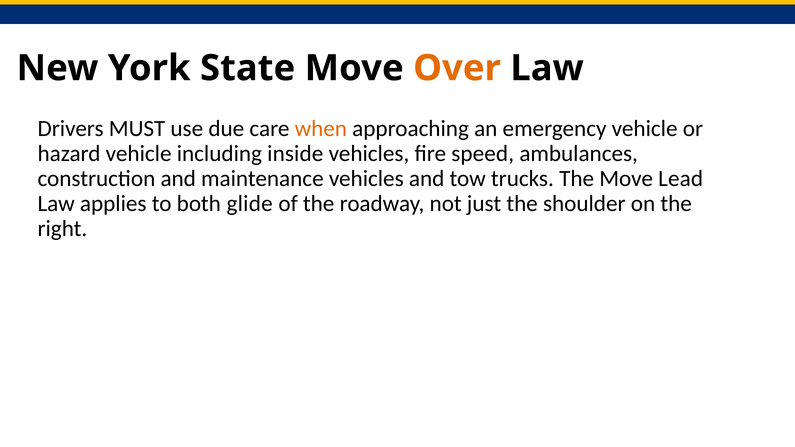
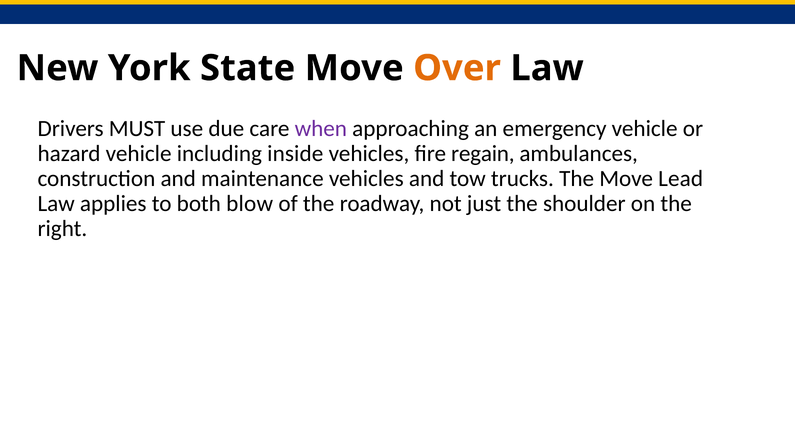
when colour: orange -> purple
speed: speed -> regain
glide: glide -> blow
